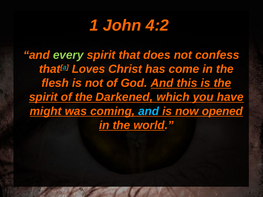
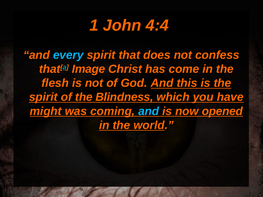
4:2: 4:2 -> 4:4
every colour: light green -> light blue
Loves: Loves -> Image
Darkened: Darkened -> Blindness
